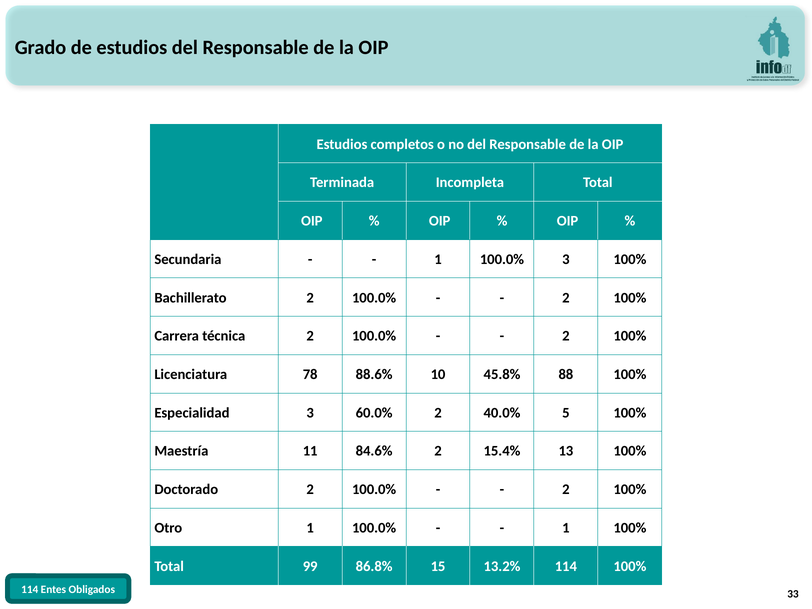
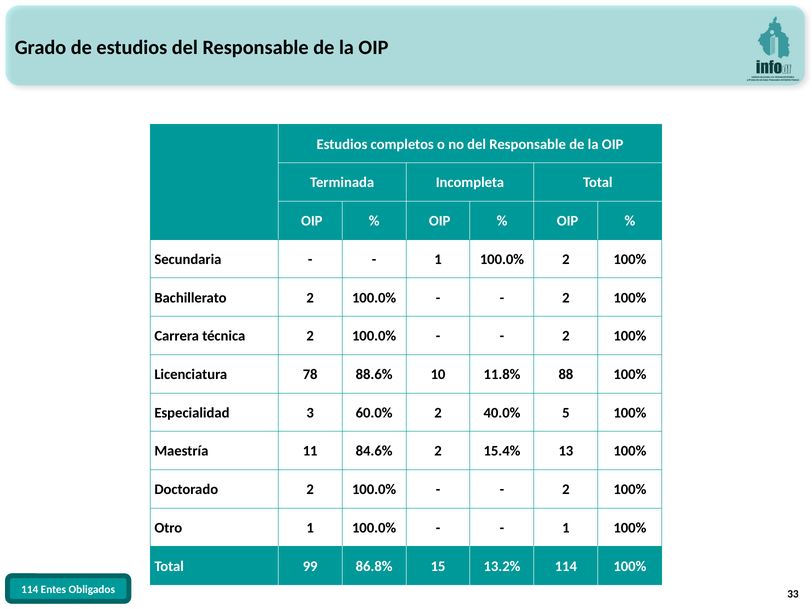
100.0% 3: 3 -> 2
45.8%: 45.8% -> 11.8%
